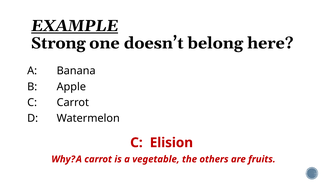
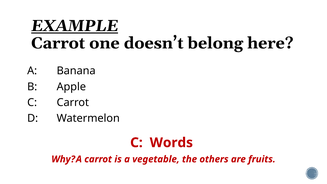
Strong at (58, 43): Strong -> Carrot
Elision: Elision -> Words
